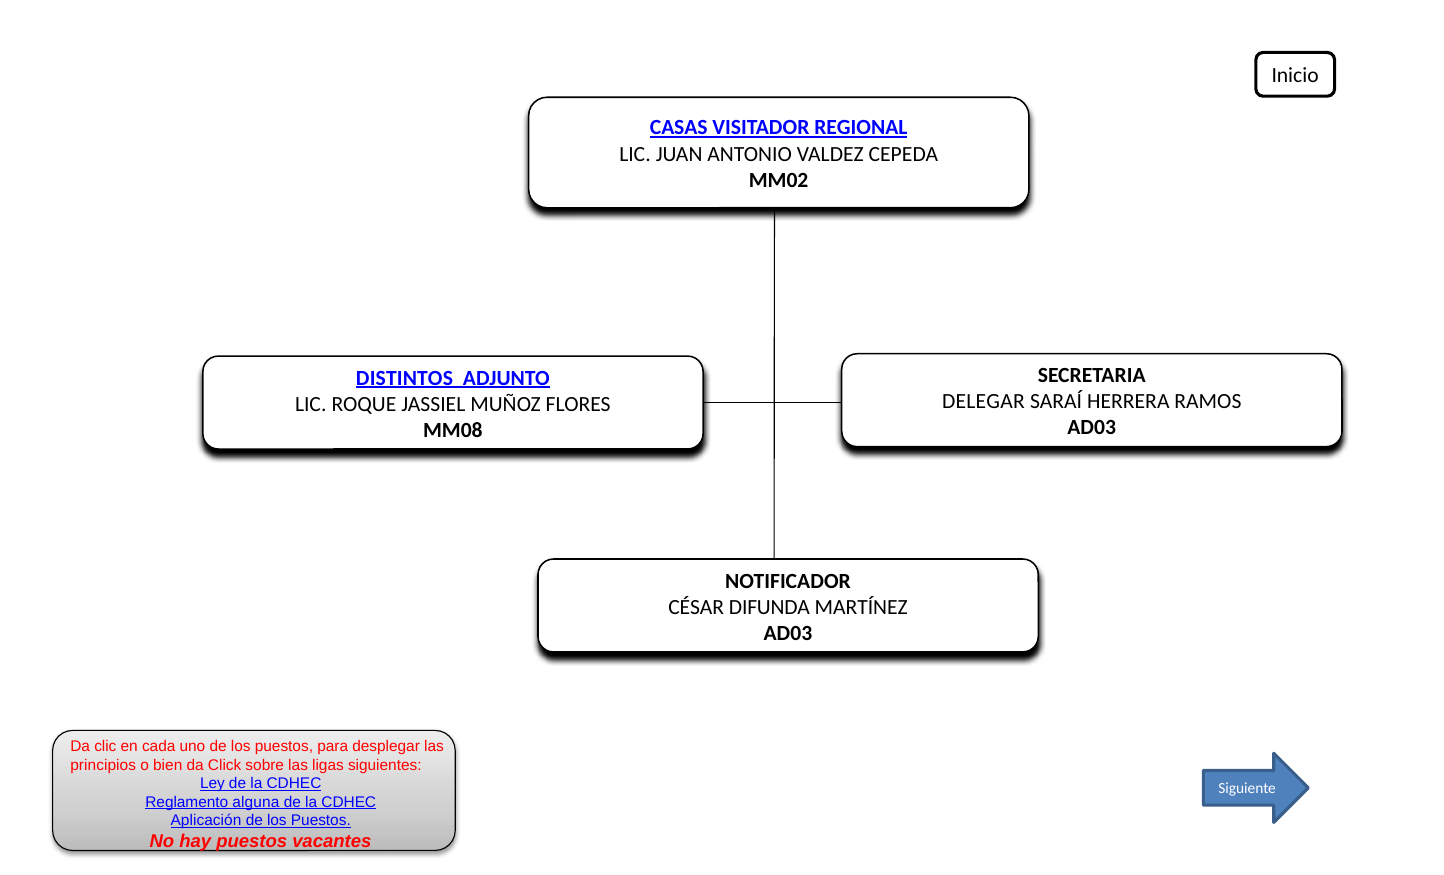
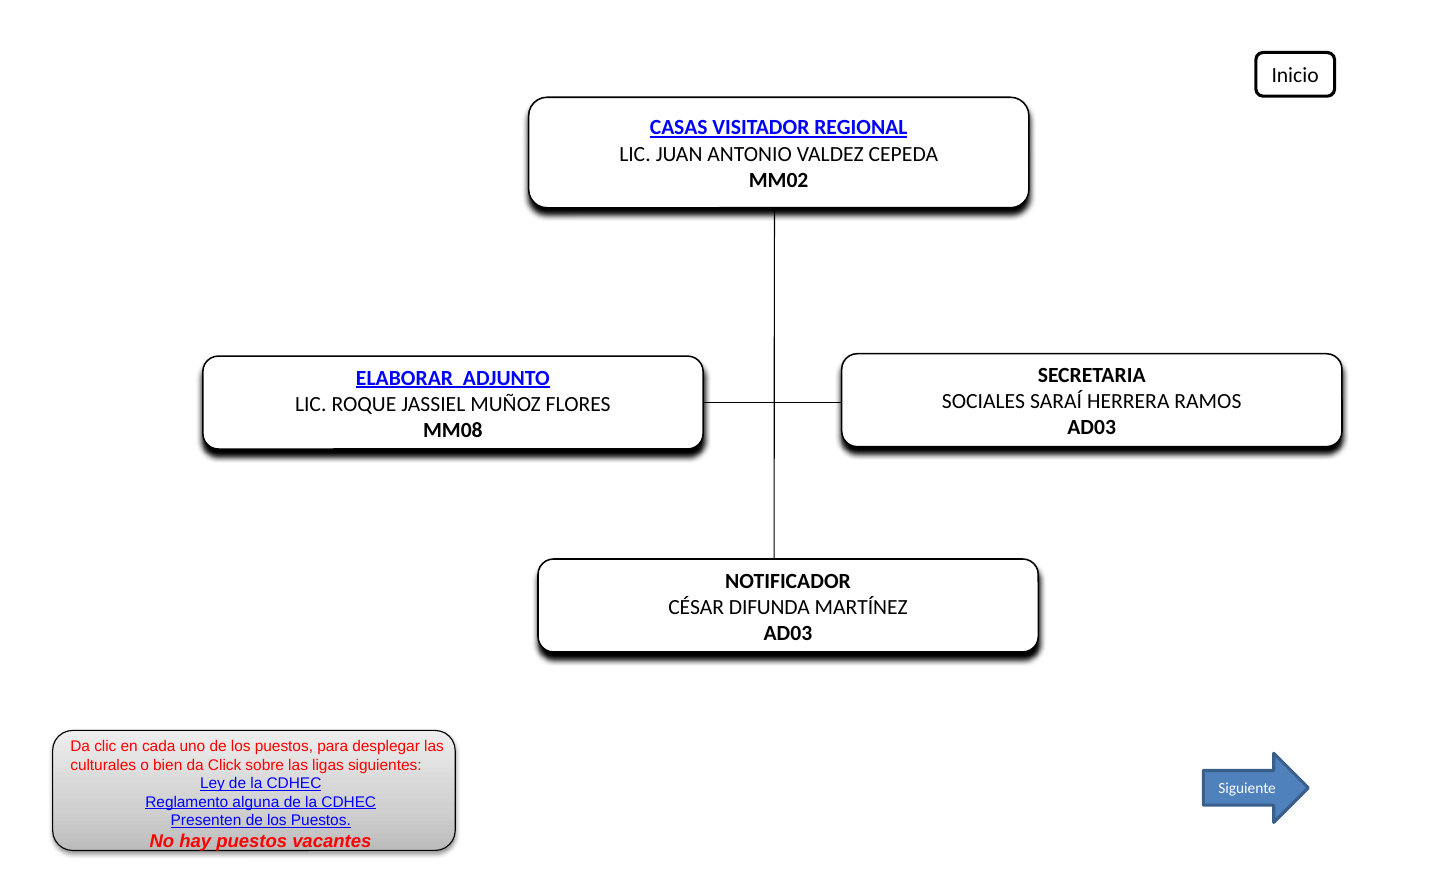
DISTINTOS: DISTINTOS -> ELABORAR
DELEGAR: DELEGAR -> SOCIALES
principios: principios -> culturales
Aplicación: Aplicación -> Presenten
